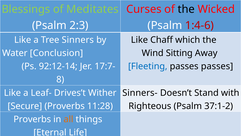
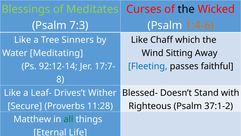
2:3: 2:3 -> 7:3
1:4-6 colour: red -> orange
Conclusion: Conclusion -> Meditating
passes passes: passes -> faithful
Sinners-: Sinners- -> Blessed-
Proverbs at (32, 119): Proverbs -> Matthew
all colour: orange -> green
